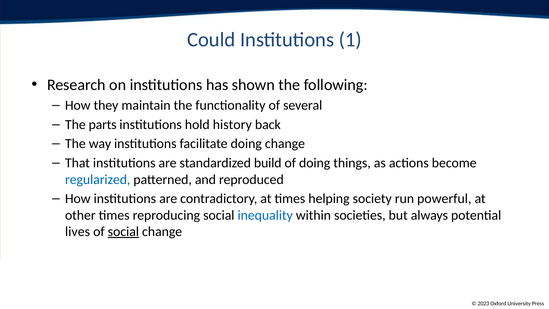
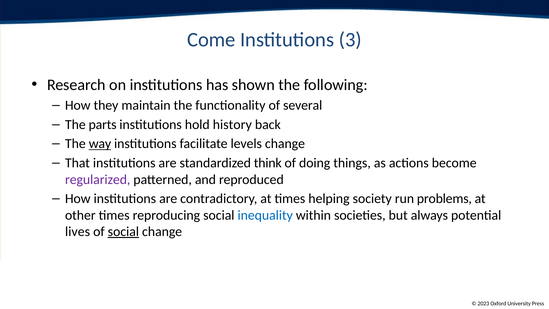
Could: Could -> Come
1: 1 -> 3
way underline: none -> present
facilitate doing: doing -> levels
build: build -> think
regularized colour: blue -> purple
powerful: powerful -> problems
